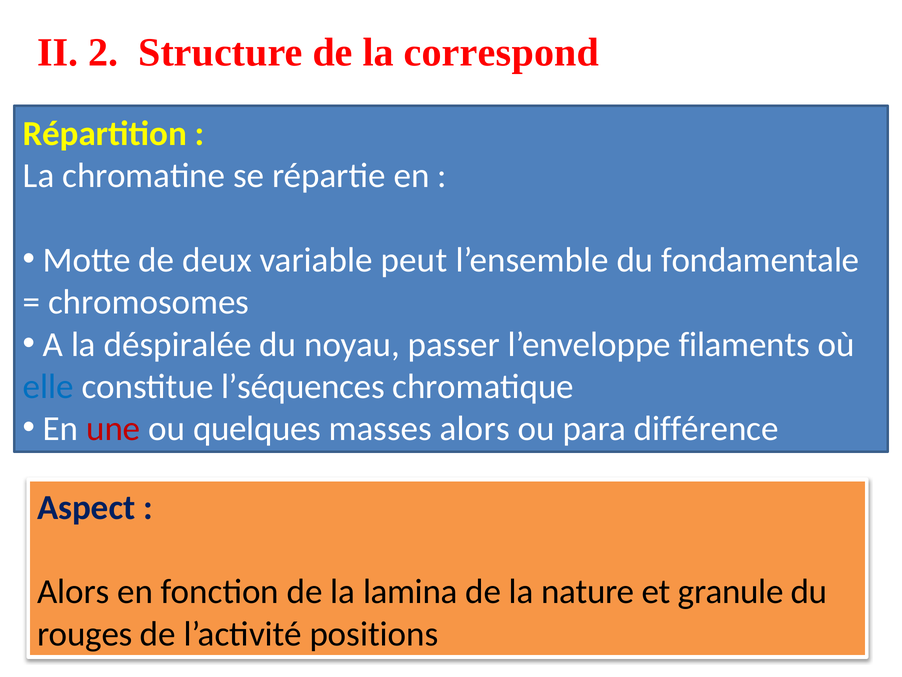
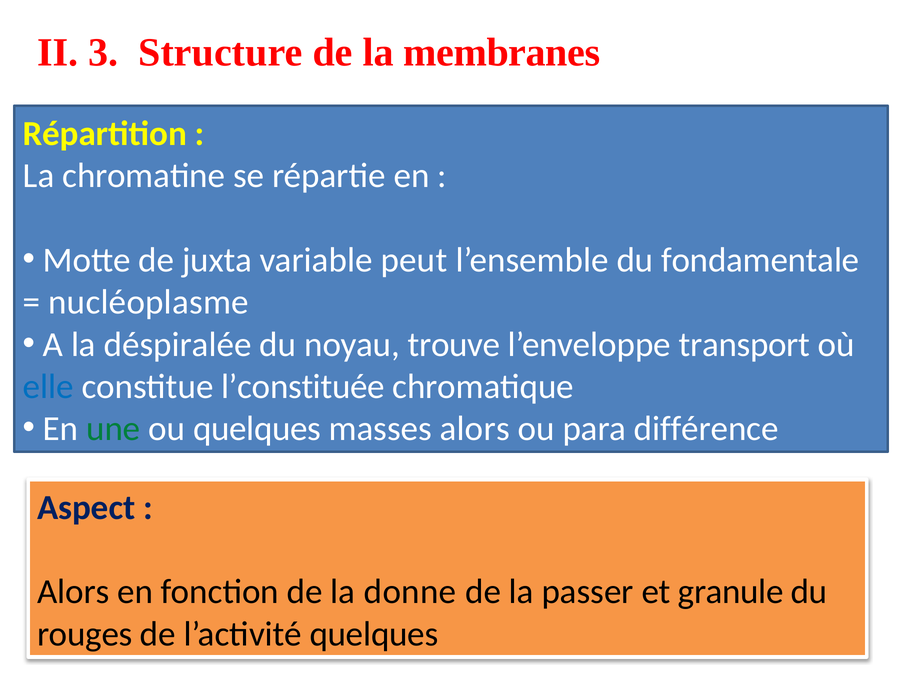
2: 2 -> 3
correspond: correspond -> membranes
deux: deux -> juxta
chromosomes: chromosomes -> nucléoplasme
passer: passer -> trouve
filaments: filaments -> transport
l’séquences: l’séquences -> l’constituée
une colour: red -> green
lamina: lamina -> donne
nature: nature -> passer
l’activité positions: positions -> quelques
